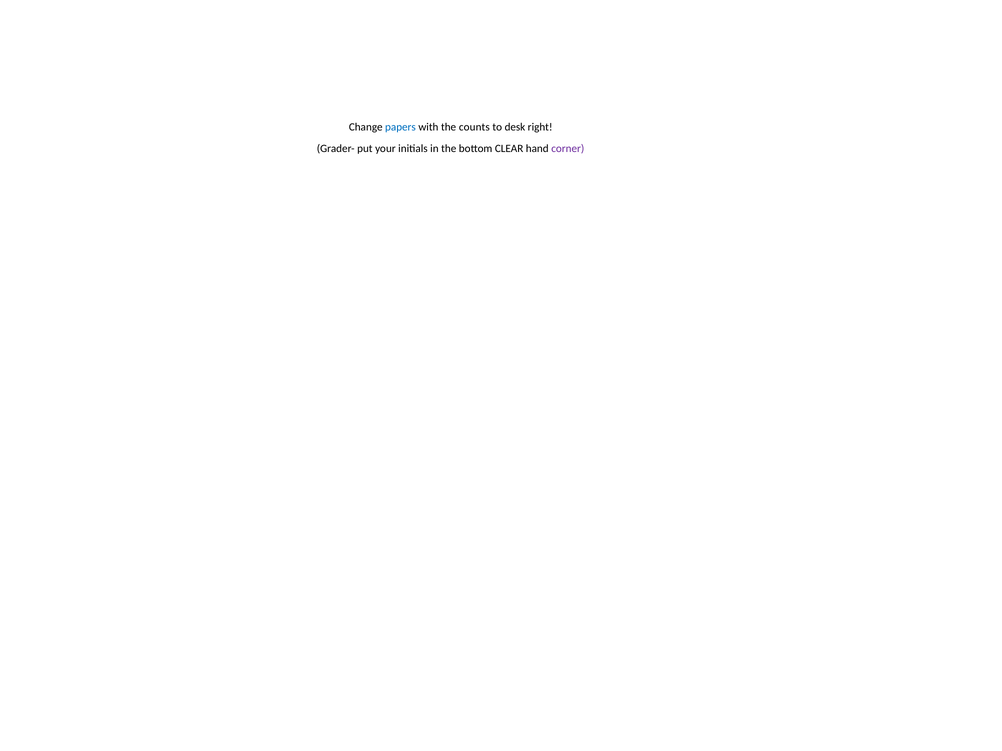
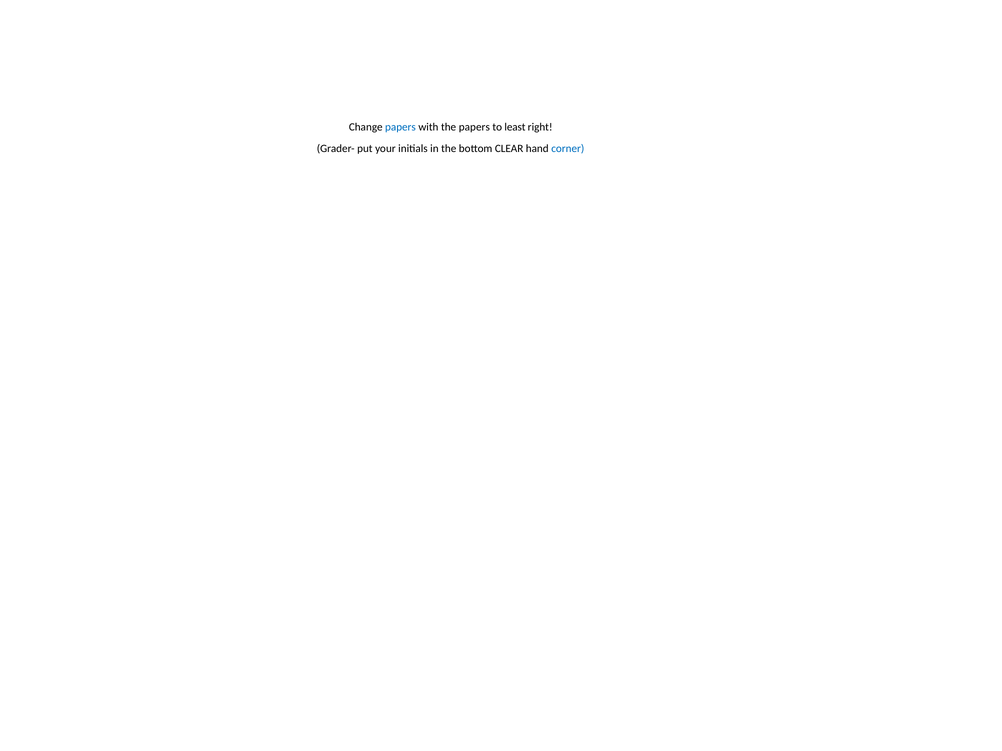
the counts: counts -> papers
desk: desk -> least
corner colour: purple -> blue
